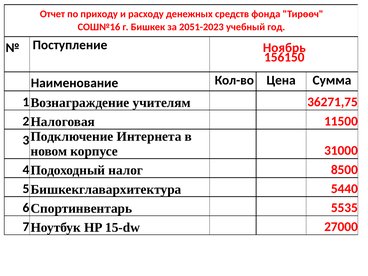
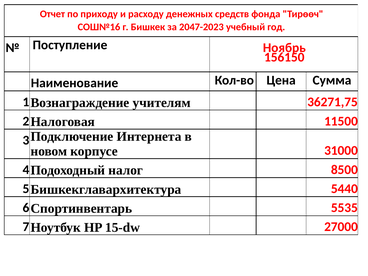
2051-2023: 2051-2023 -> 2047-2023
